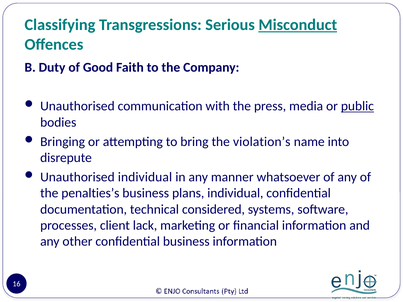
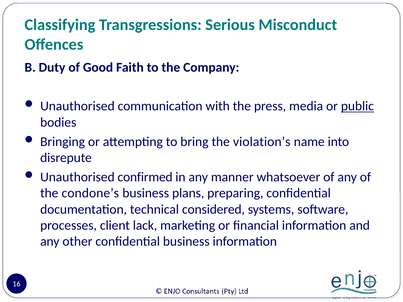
Misconduct underline: present -> none
Unauthorised individual: individual -> confirmed
penalties’s: penalties’s -> condone’s
plans individual: individual -> preparing
